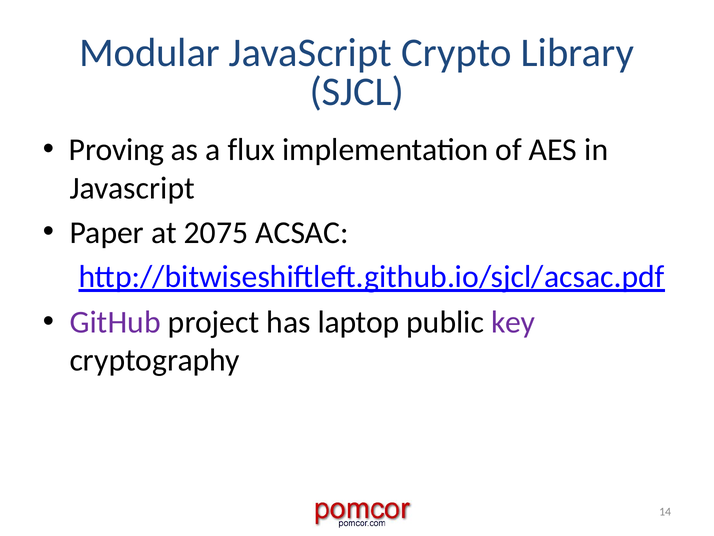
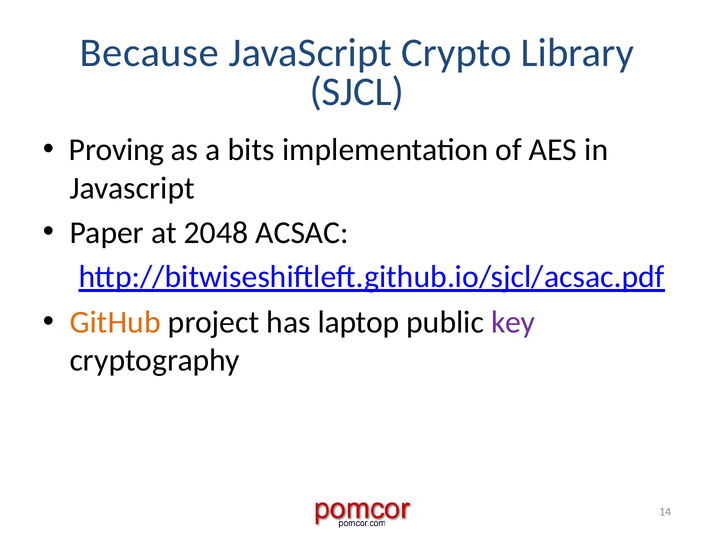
Modular: Modular -> Because
flux: flux -> bits
2075: 2075 -> 2048
GitHub colour: purple -> orange
